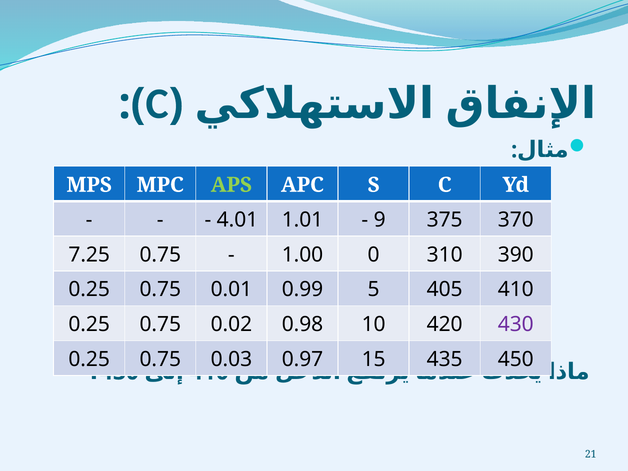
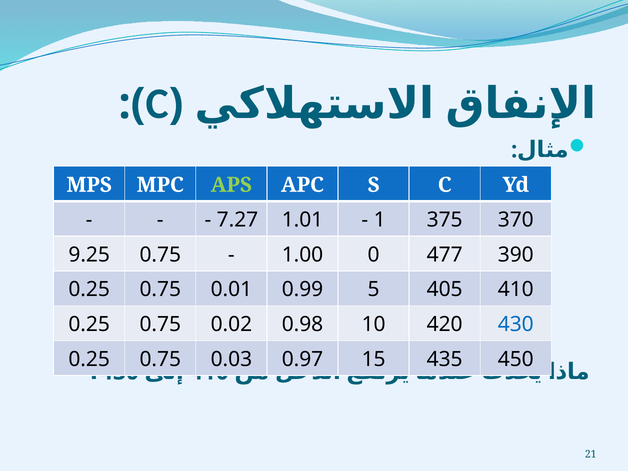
4.01: 4.01 -> 7.27
9: 9 -> 1
7.25: 7.25 -> 9.25
310: 310 -> 477
430 at (516, 324) colour: purple -> blue
